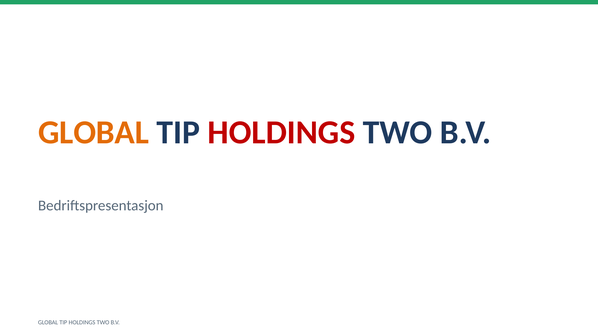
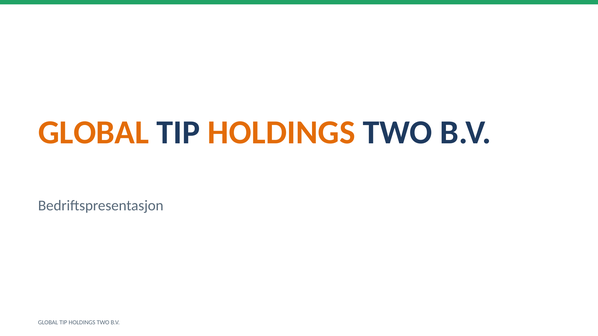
HOLDINGS at (281, 133) colour: red -> orange
